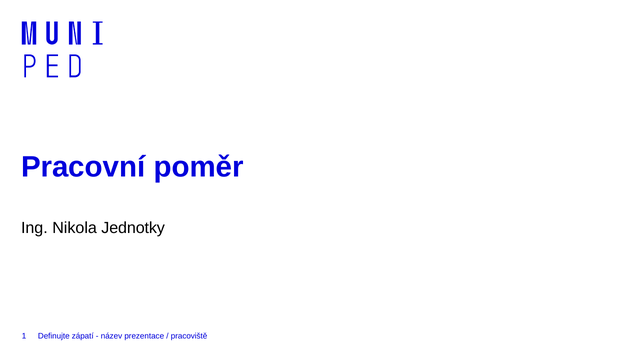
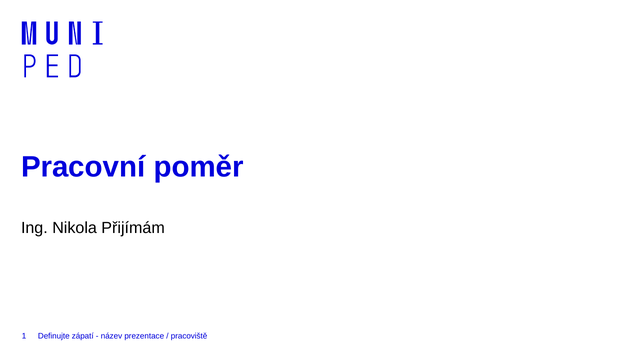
Jednotky: Jednotky -> Přijímám
